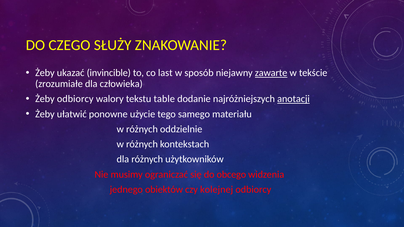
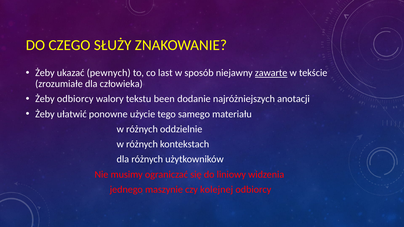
invincible: invincible -> pewnych
table: table -> been
anotacji underline: present -> none
obcego: obcego -> liniowy
obiektów: obiektów -> maszynie
